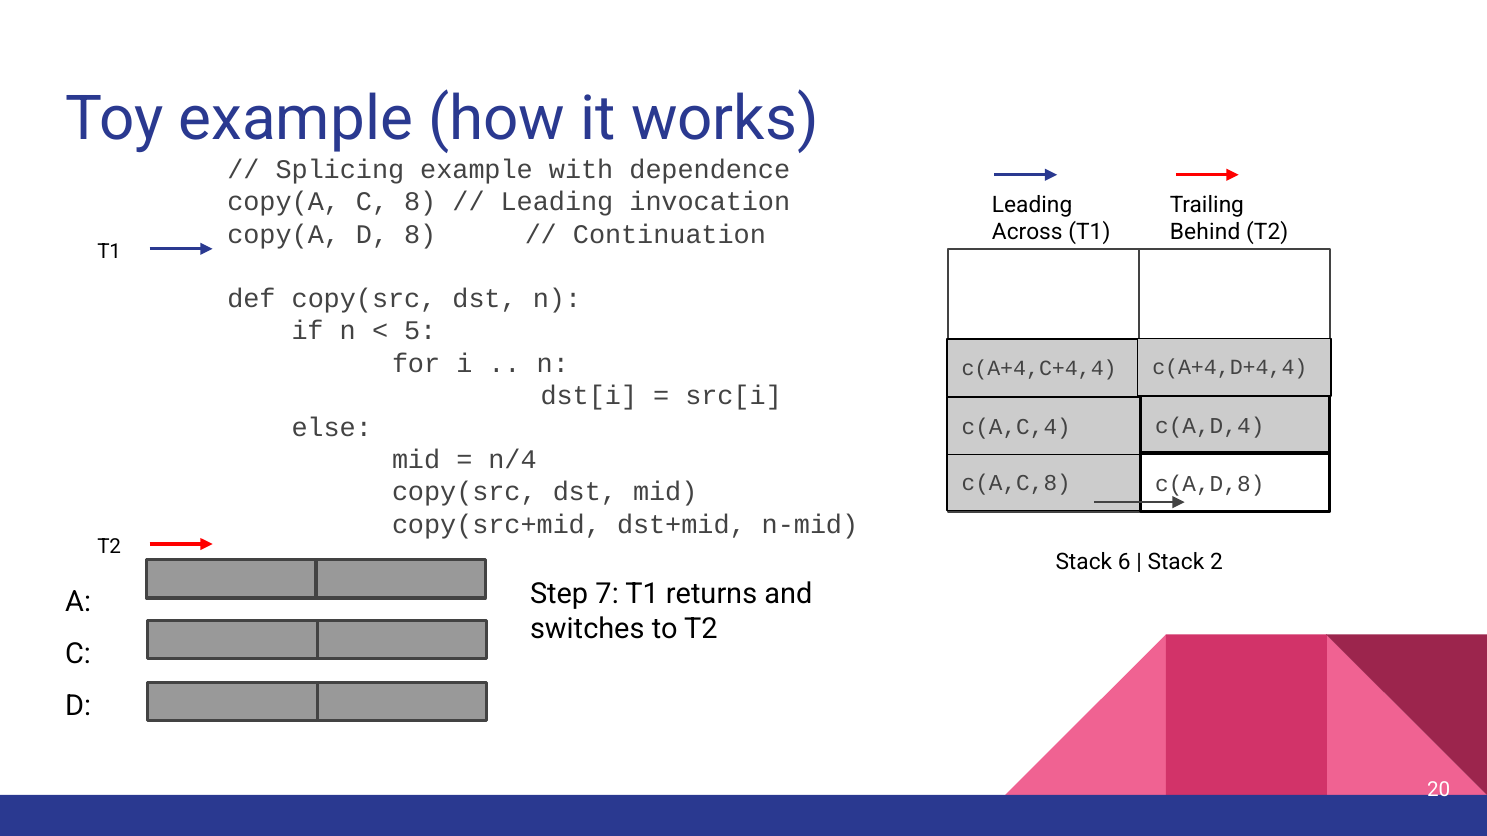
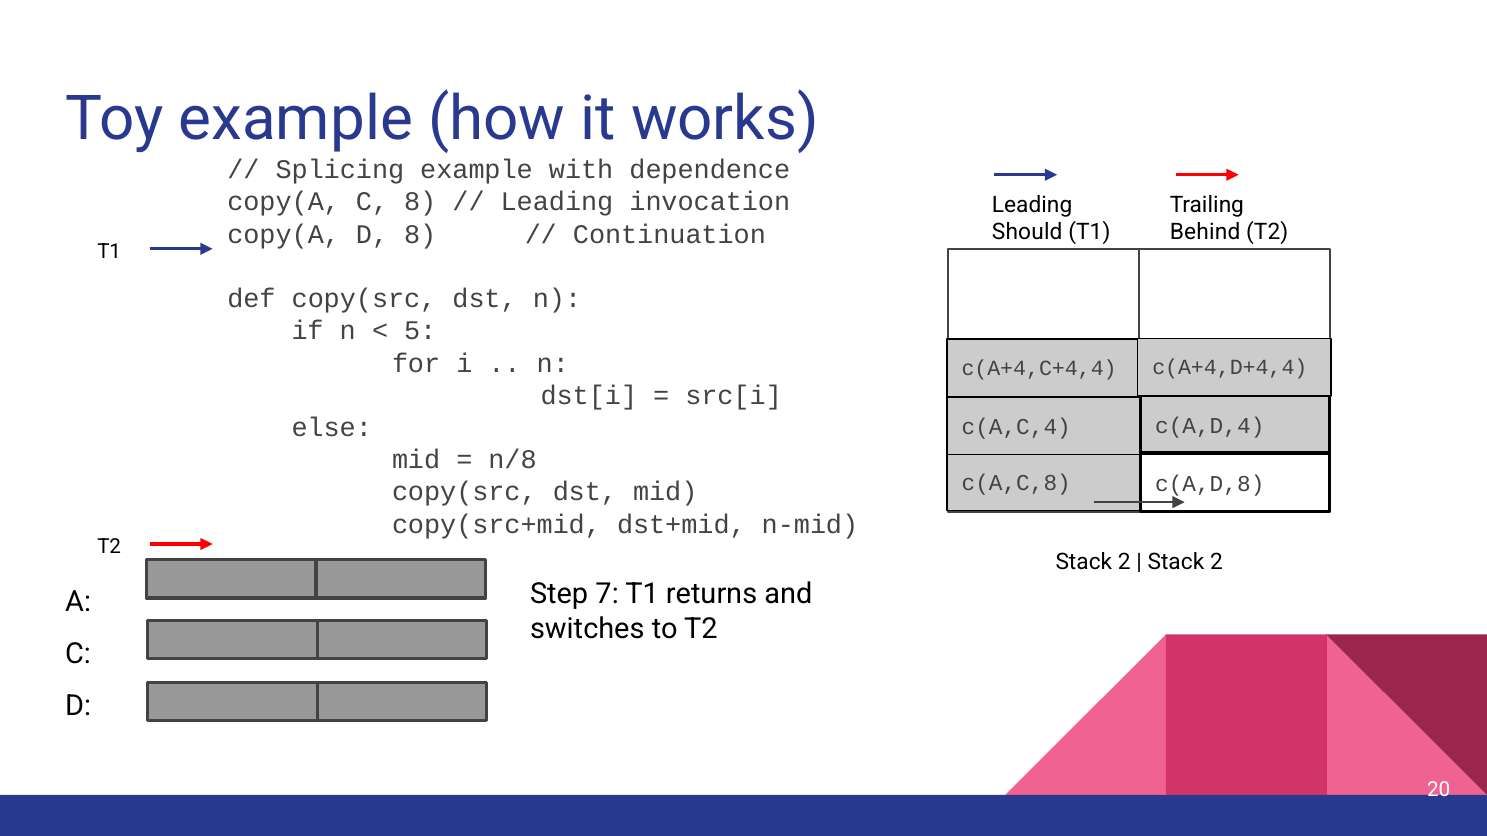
Across: Across -> Should
n/4: n/4 -> n/8
6 at (1124, 562): 6 -> 2
